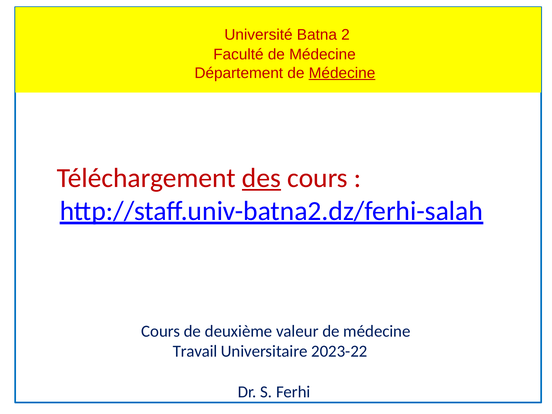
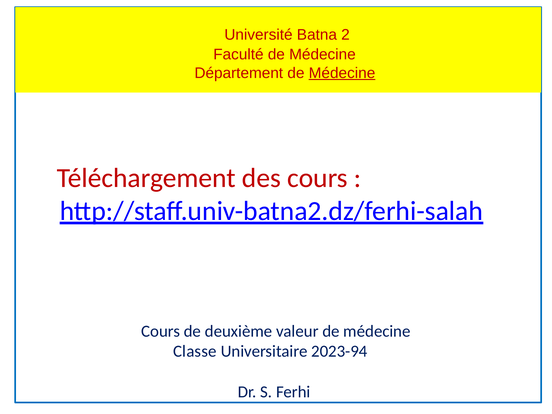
des underline: present -> none
Travail: Travail -> Classe
2023-22: 2023-22 -> 2023-94
